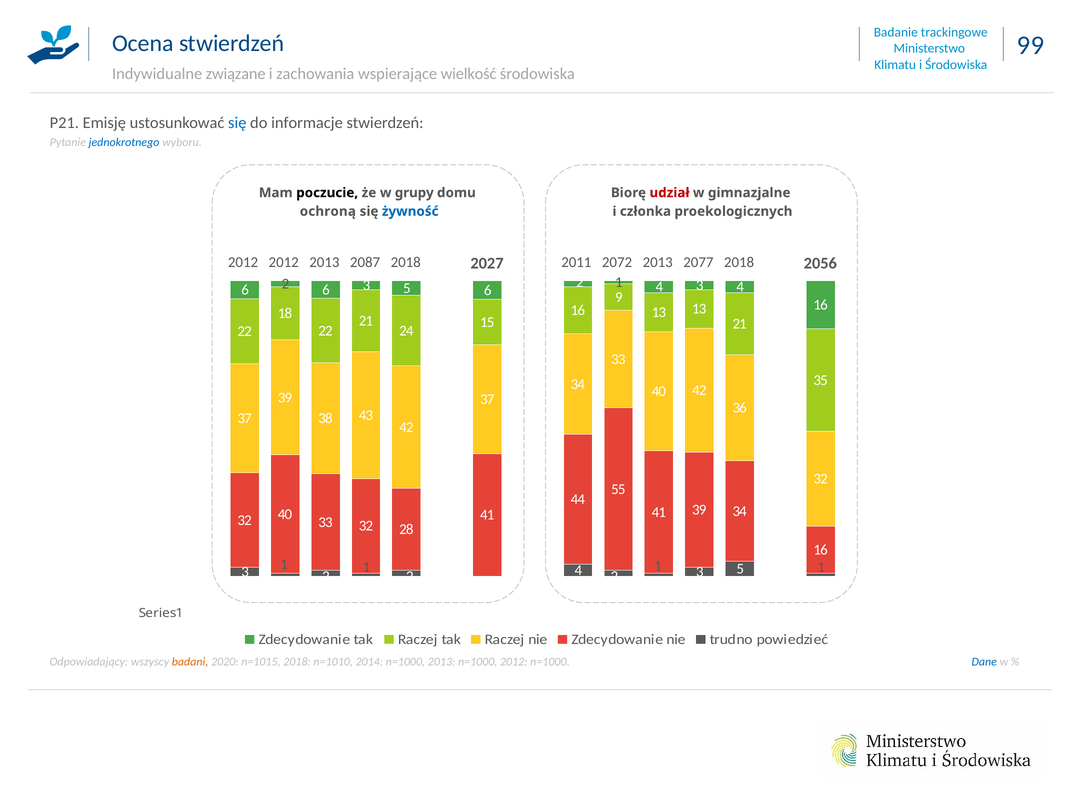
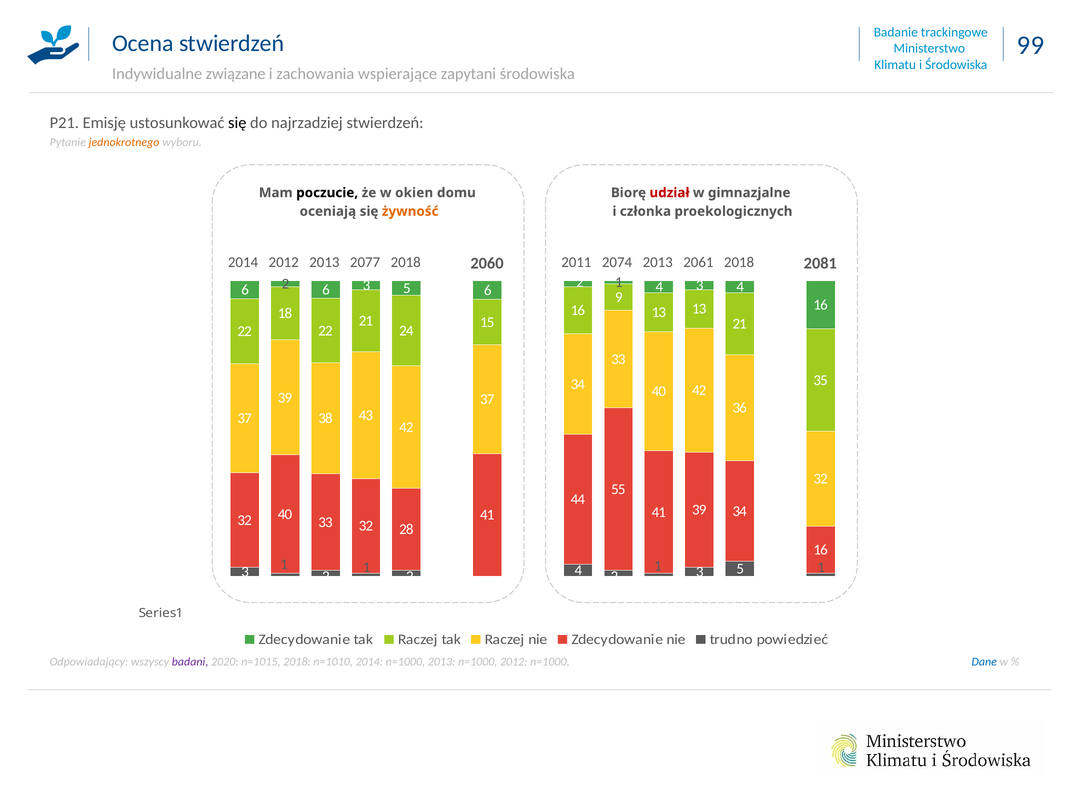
wielkość: wielkość -> zapytani
się at (237, 123) colour: blue -> black
informacje: informacje -> najrzadziej
jednokrotnego colour: blue -> orange
grupy: grupy -> okien
ochroną: ochroną -> oceniają
żywność colour: blue -> orange
2012 at (243, 262): 2012 -> 2014
2087: 2087 -> 2077
2027: 2027 -> 2060
2072: 2072 -> 2074
2077: 2077 -> 2061
2056: 2056 -> 2081
badani colour: orange -> purple
